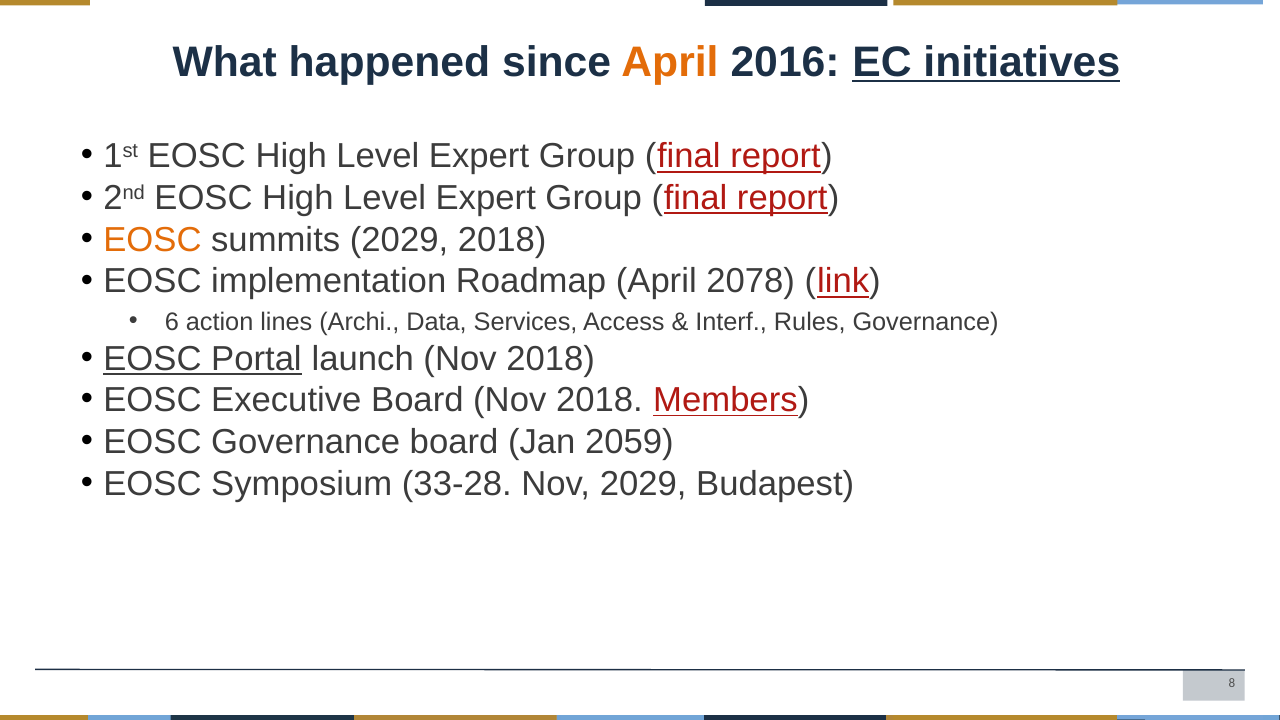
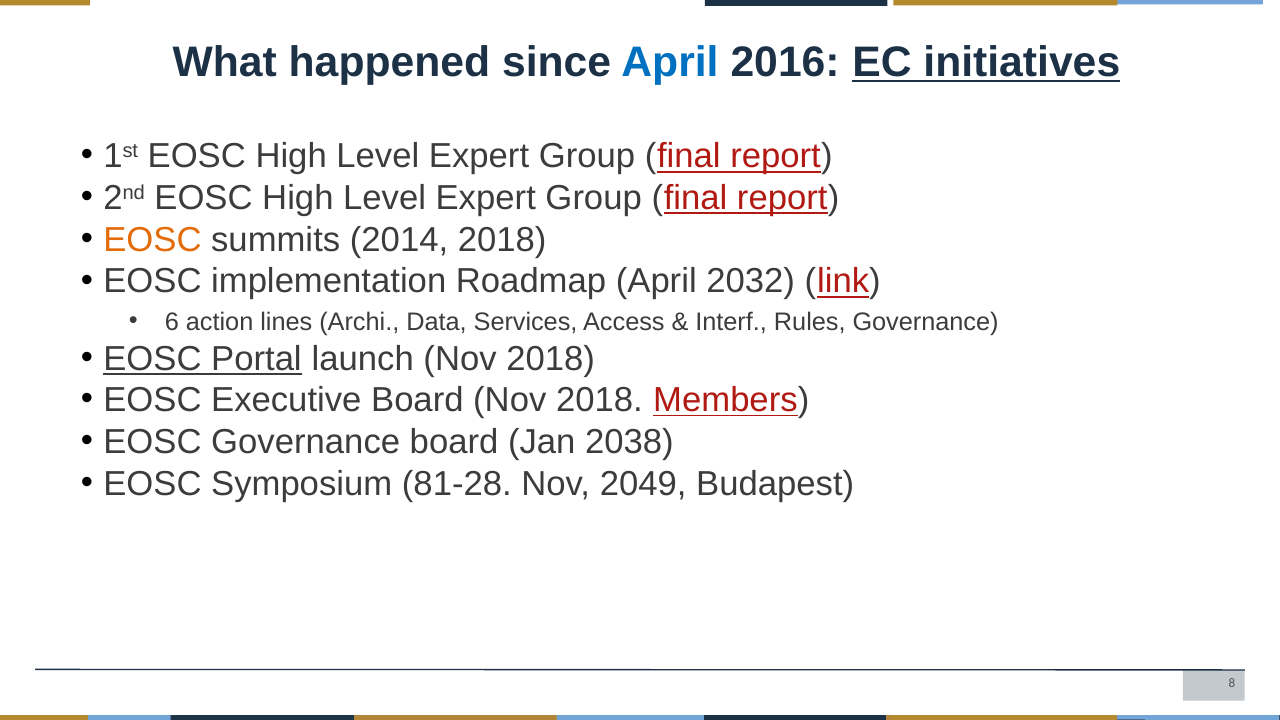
April at (670, 62) colour: orange -> blue
summits 2029: 2029 -> 2014
2078: 2078 -> 2032
2059: 2059 -> 2038
33-28: 33-28 -> 81-28
Nov 2029: 2029 -> 2049
